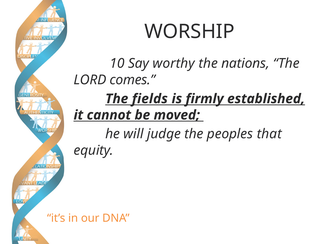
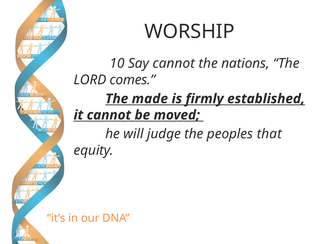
Say worthy: worthy -> cannot
fields: fields -> made
